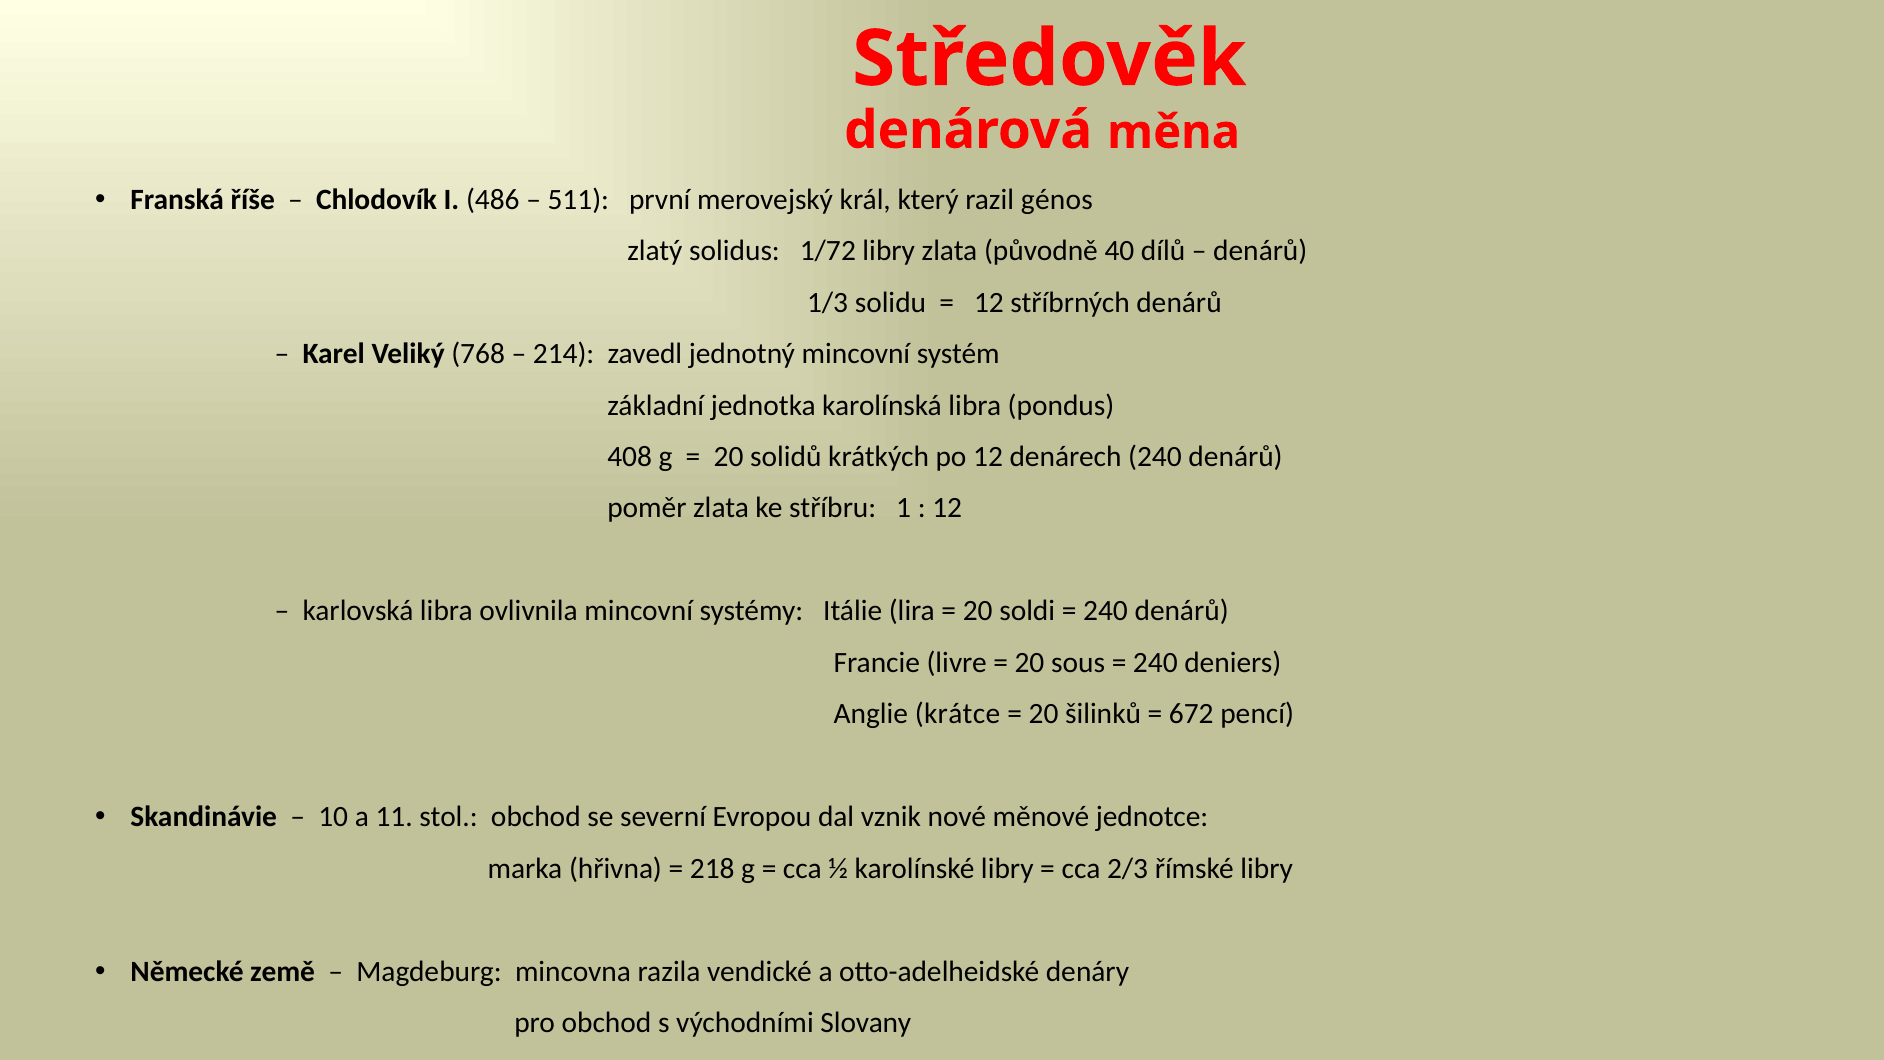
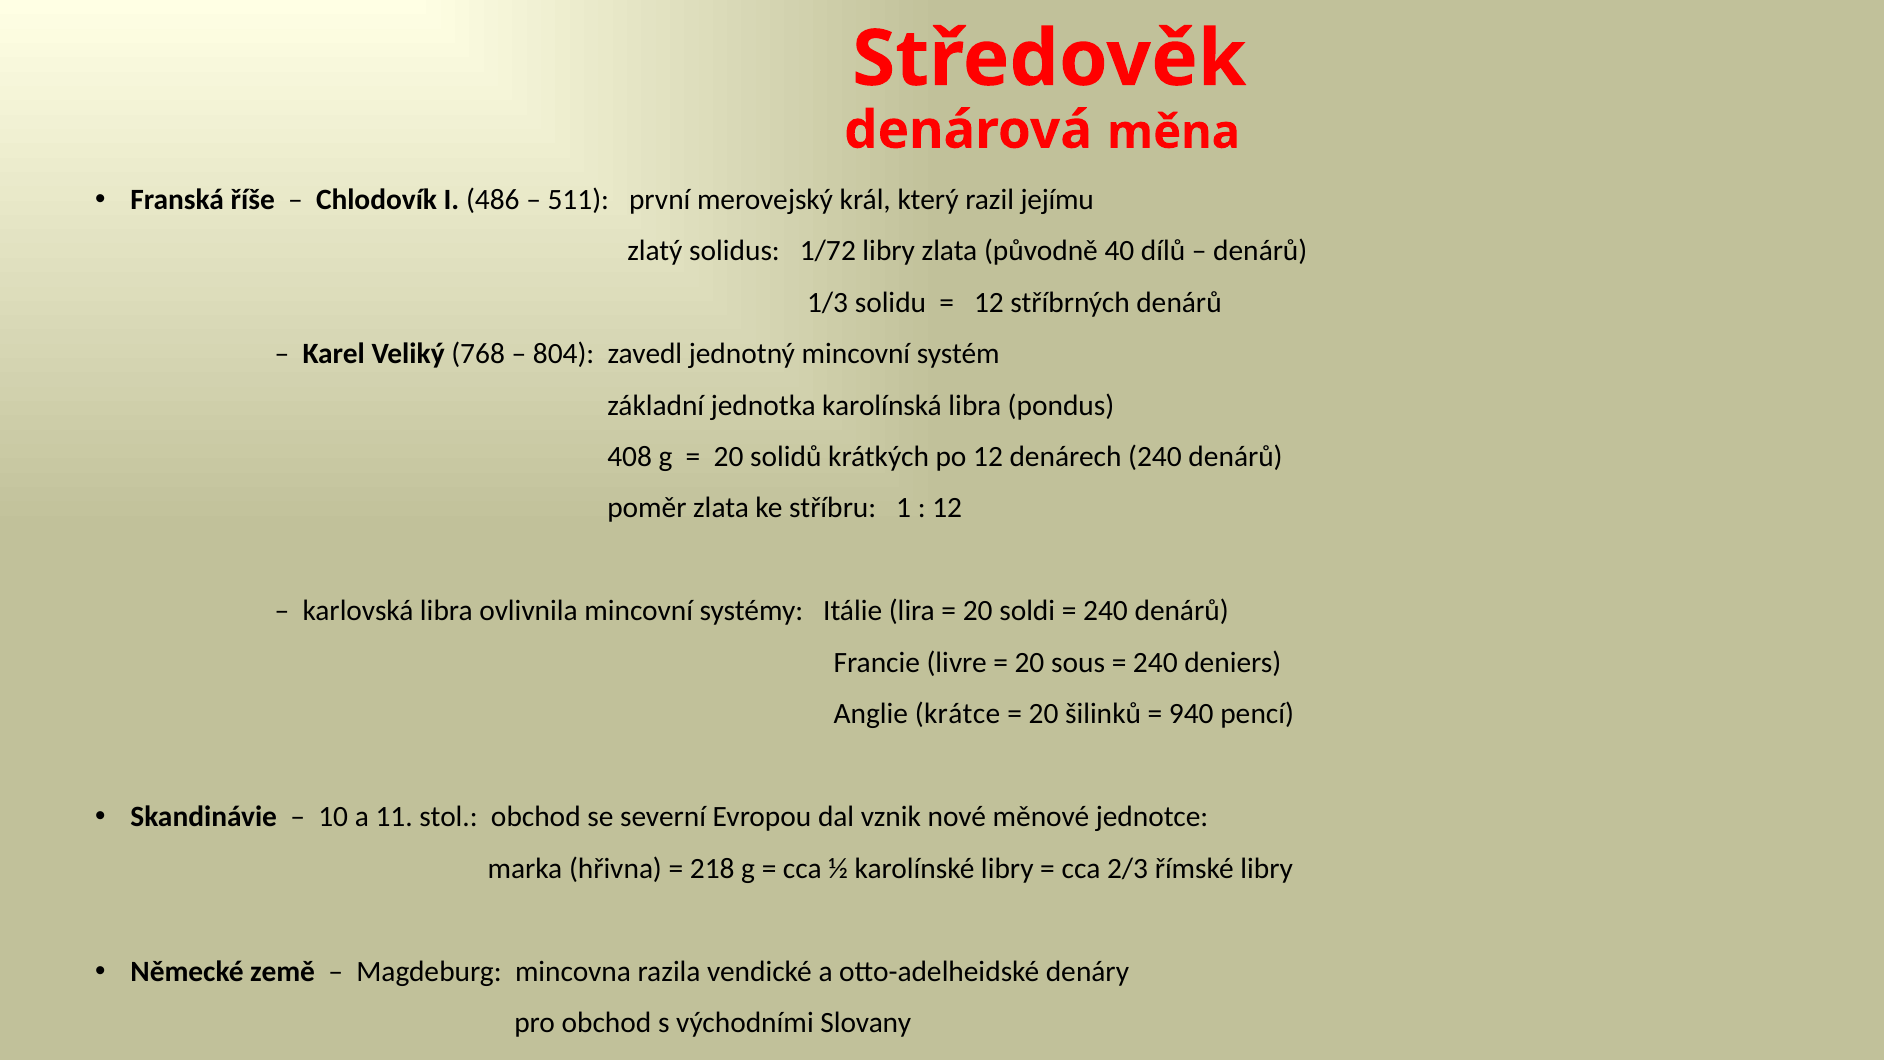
génos: génos -> jejímu
214: 214 -> 804
672: 672 -> 940
